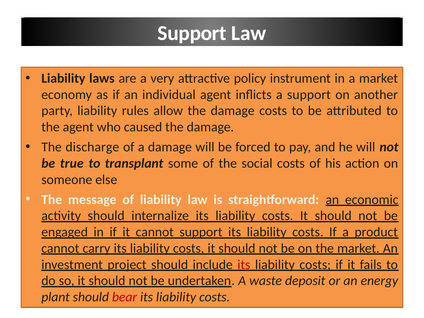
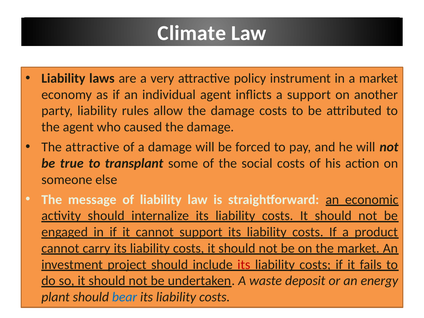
Support at (192, 33): Support -> Climate
The discharge: discharge -> attractive
bear colour: red -> blue
